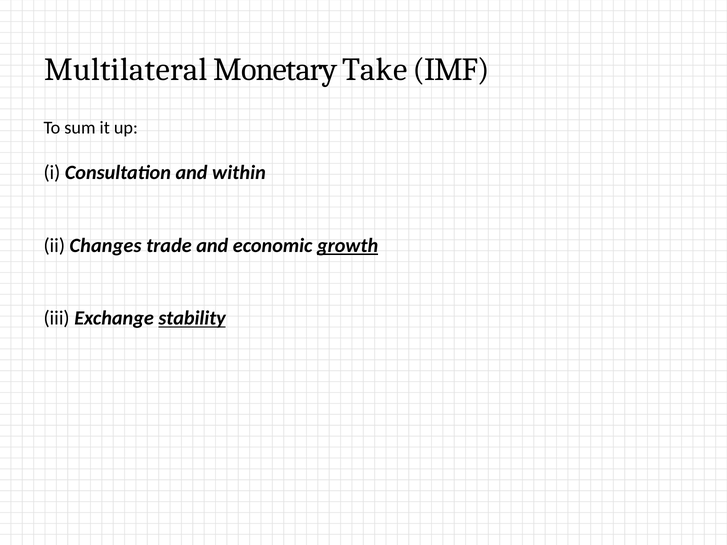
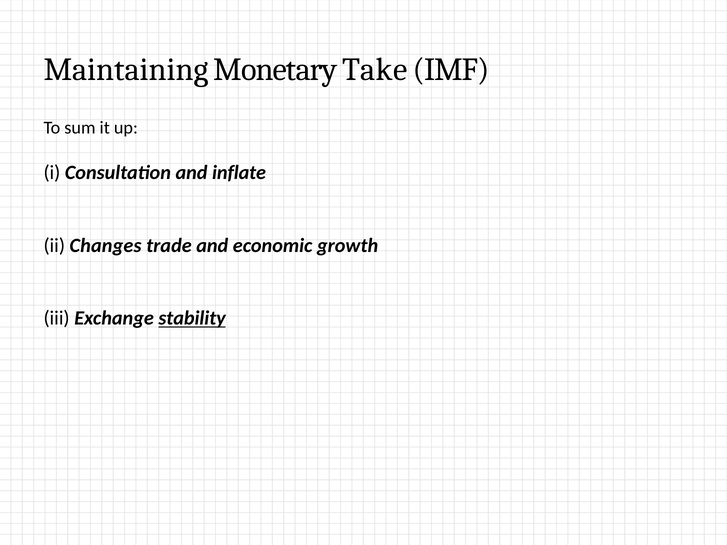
Multilateral: Multilateral -> Maintaining
within: within -> inflate
growth underline: present -> none
